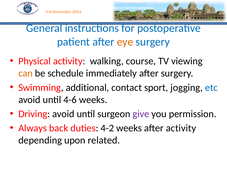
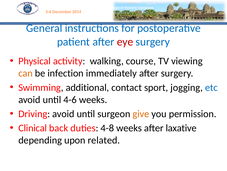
eye colour: orange -> red
schedule: schedule -> infection
give colour: purple -> orange
Always: Always -> Clinical
4-2: 4-2 -> 4-8
after activity: activity -> laxative
